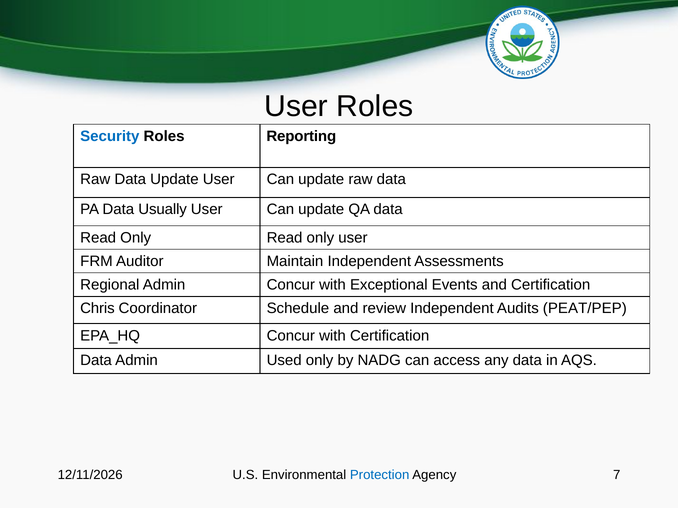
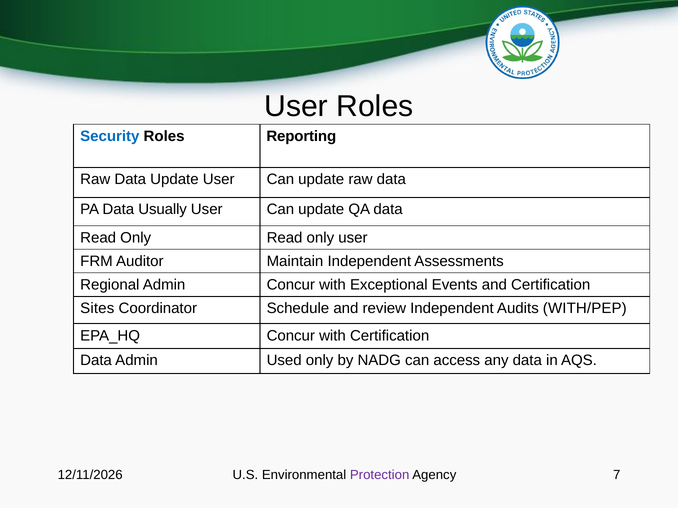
Chris: Chris -> Sites
PEAT/PEP: PEAT/PEP -> WITH/PEP
Protection colour: blue -> purple
